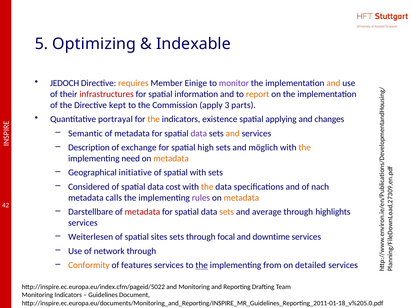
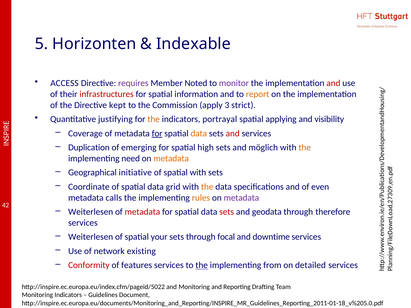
Optimizing: Optimizing -> Horizonten
JEDOCH: JEDOCH -> ACCESS
requires colour: orange -> purple
Einige: Einige -> Noted
and at (333, 83) colour: orange -> red
parts: parts -> strict
portrayal: portrayal -> justifying
existence: existence -> portrayal
changes: changes -> visibility
Semantic: Semantic -> Coverage
for at (157, 134) underline: none -> present
data at (199, 134) colour: purple -> orange
and at (233, 134) colour: orange -> red
Description: Description -> Duplication
exchange: exchange -> emerging
Considered: Considered -> Coordinate
cost: cost -> grid
nach: nach -> even
rules colour: purple -> orange
metadata at (241, 198) colour: orange -> purple
Darstellbare at (91, 212): Darstellbare -> Weiterlesen
sets at (227, 212) colour: orange -> red
average: average -> geodata
highlights: highlights -> therefore
sites: sites -> your
network through: through -> existing
Conformity colour: orange -> red
